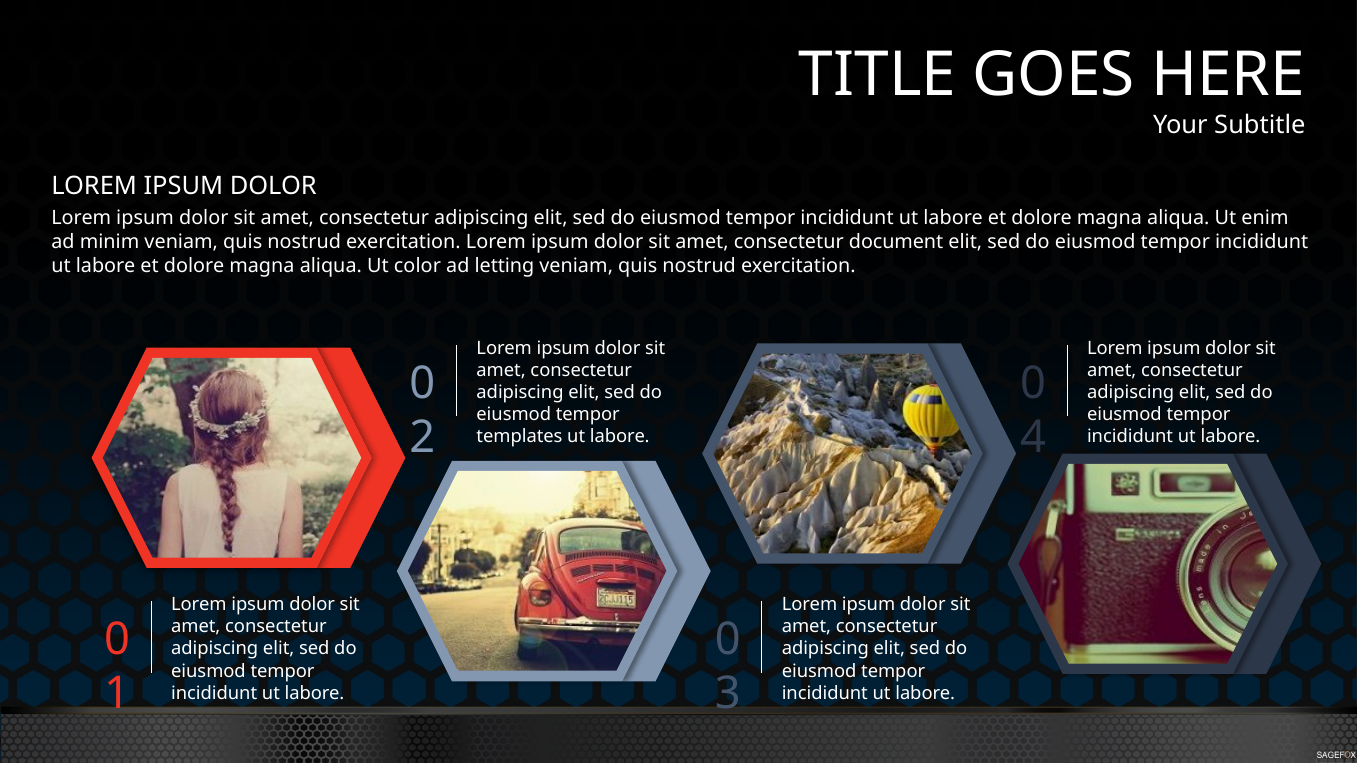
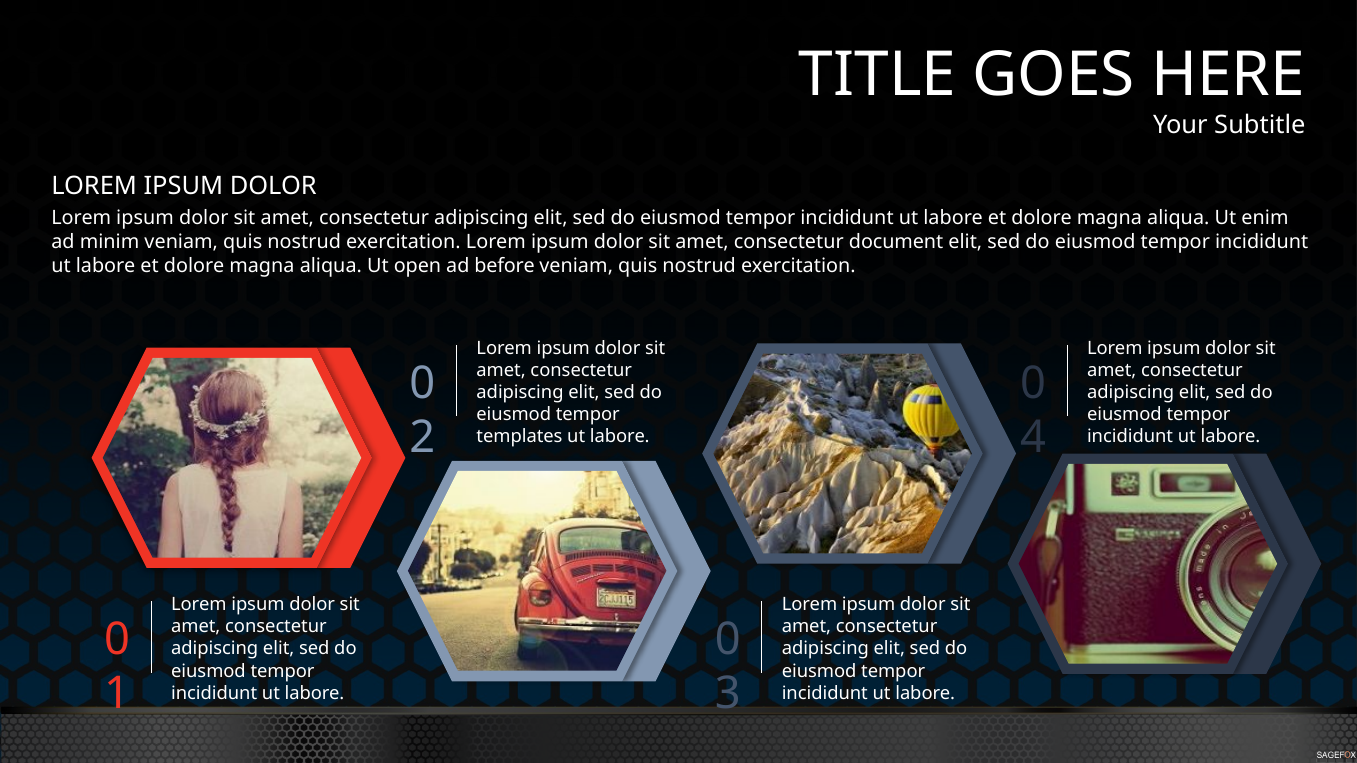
color: color -> open
letting: letting -> before
